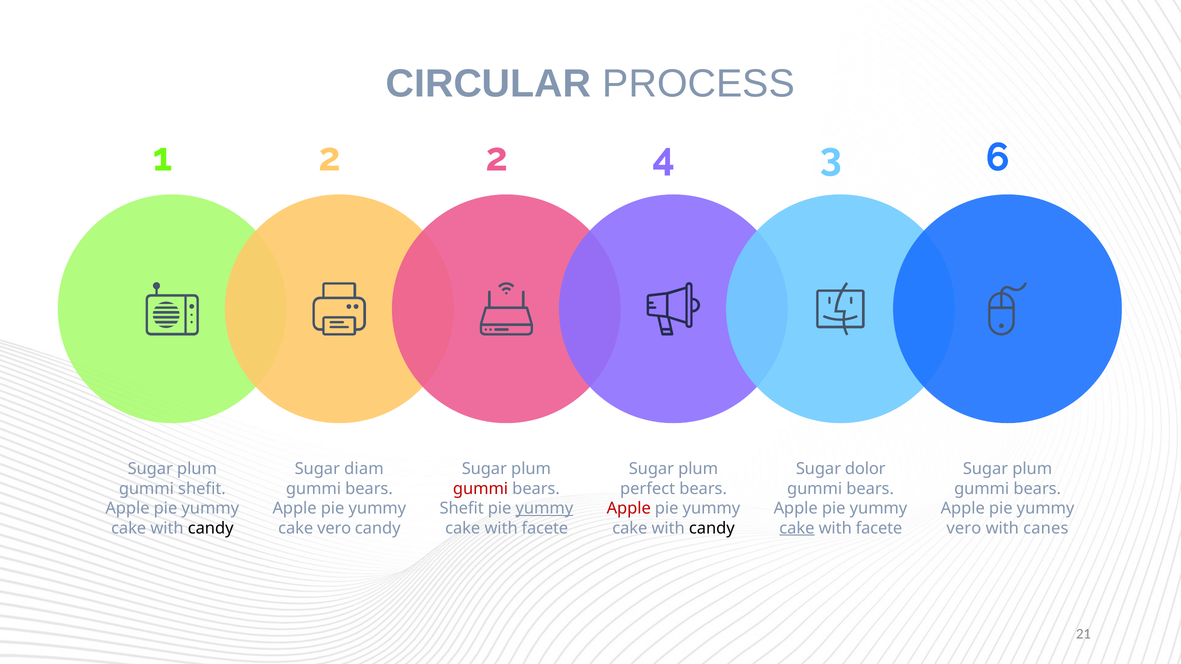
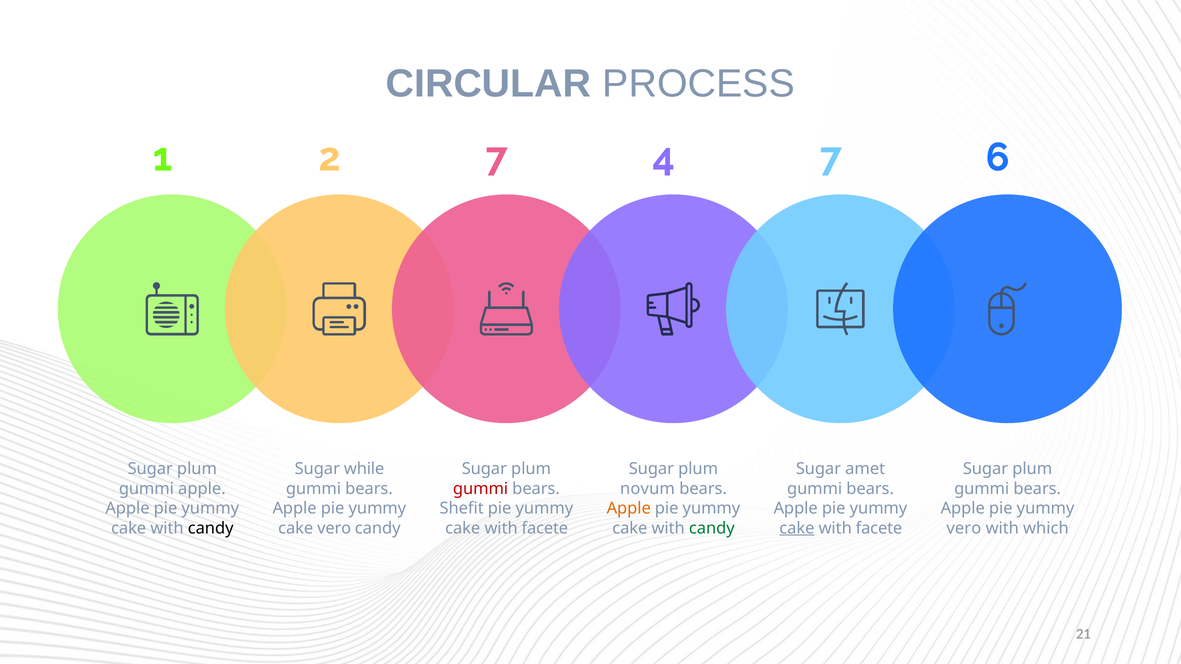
2 2: 2 -> 7
4 3: 3 -> 7
diam: diam -> while
dolor: dolor -> amet
gummi shefit: shefit -> apple
perfect: perfect -> novum
yummy at (544, 509) underline: present -> none
Apple at (629, 509) colour: red -> orange
candy at (712, 528) colour: black -> green
canes: canes -> which
